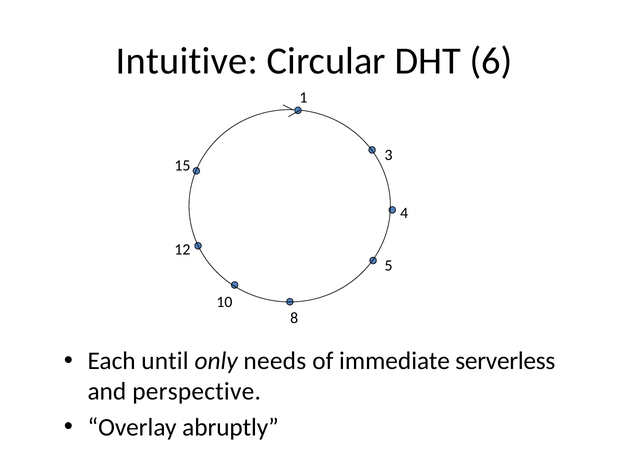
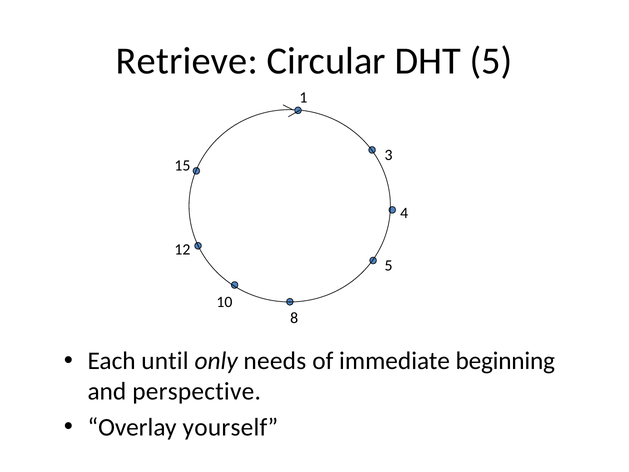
Intuitive: Intuitive -> Retrieve
DHT 6: 6 -> 5
serverless: serverless -> beginning
abruptly: abruptly -> yourself
